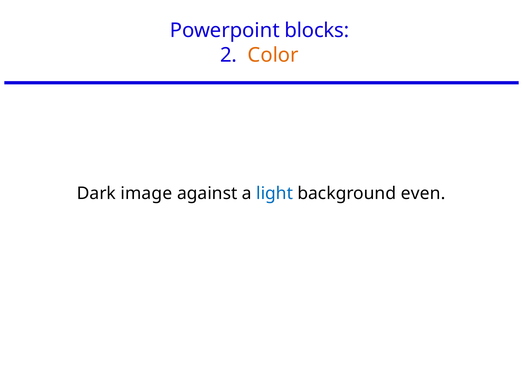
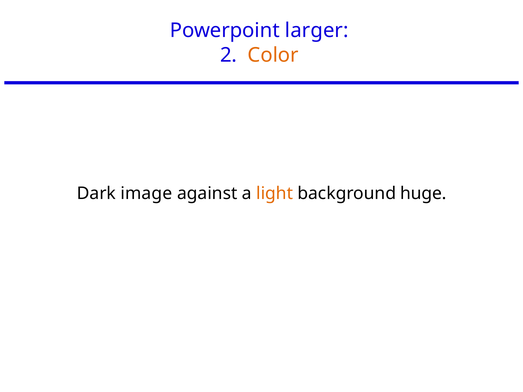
blocks: blocks -> larger
light colour: blue -> orange
even: even -> huge
